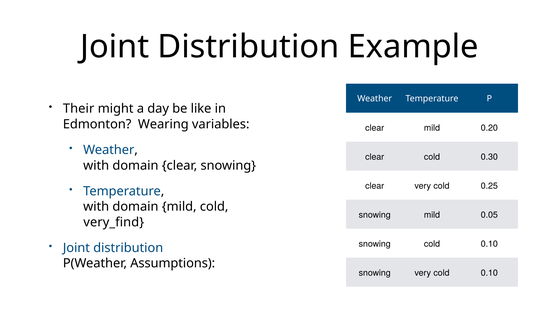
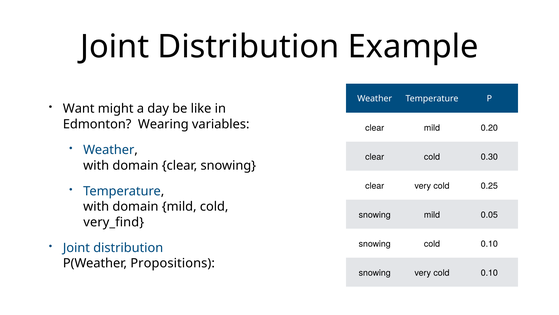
Their: Their -> Want
Assumptions: Assumptions -> Propositions
